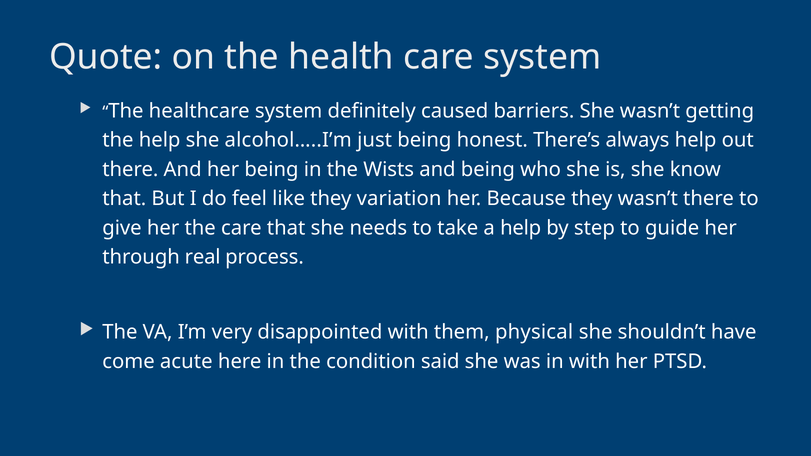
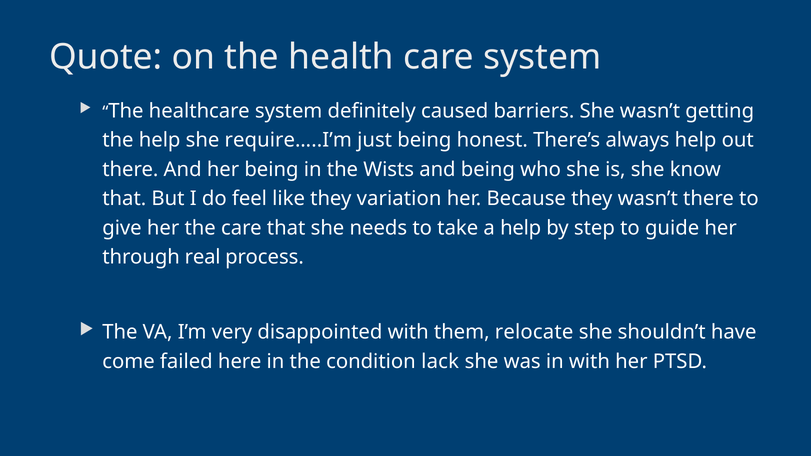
alcohol…..I’m: alcohol…..I’m -> require…..I’m
physical: physical -> relocate
acute: acute -> failed
said: said -> lack
